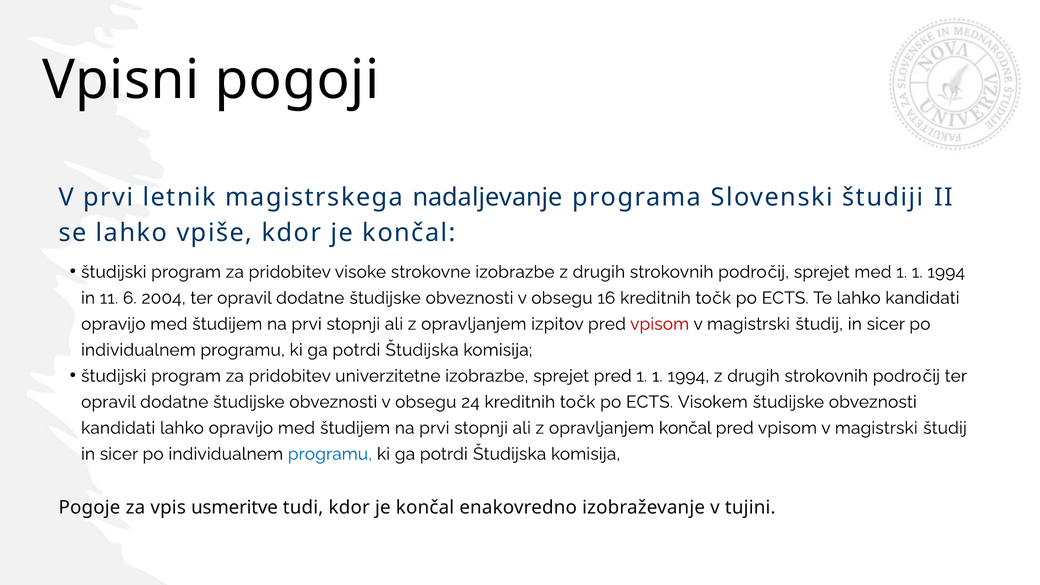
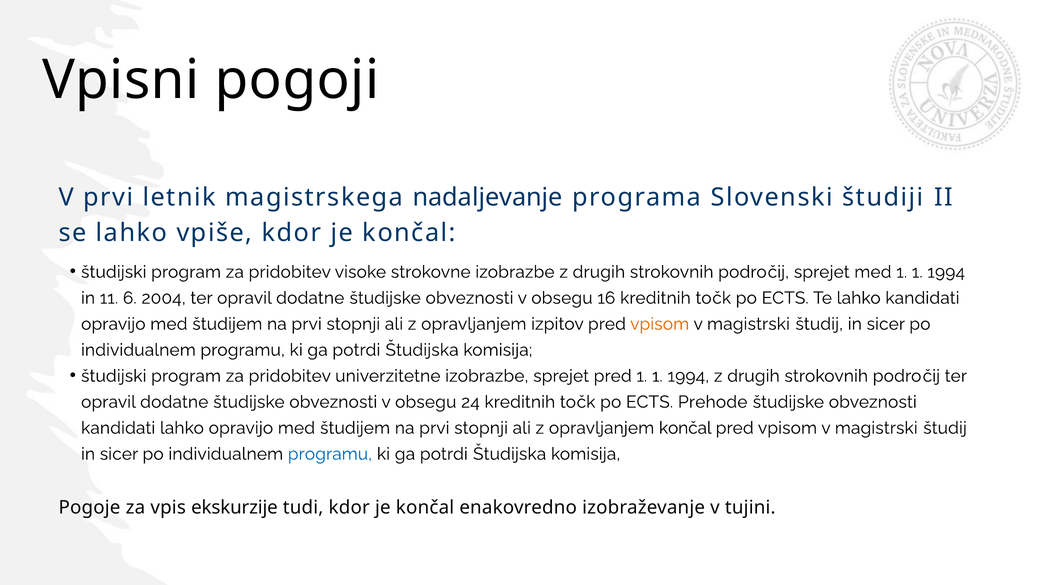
vpisom at (660, 324) colour: red -> orange
Visokem: Visokem -> Prehode
usmeritve: usmeritve -> ekskurzije
